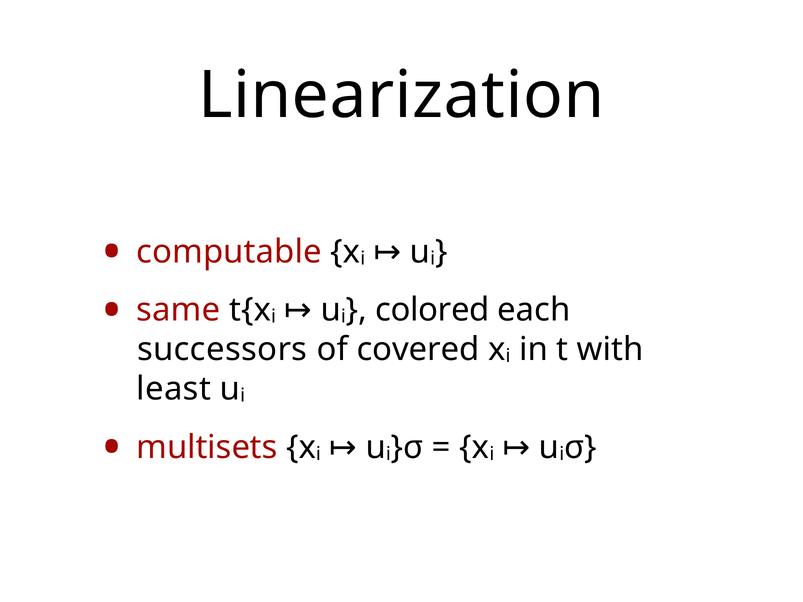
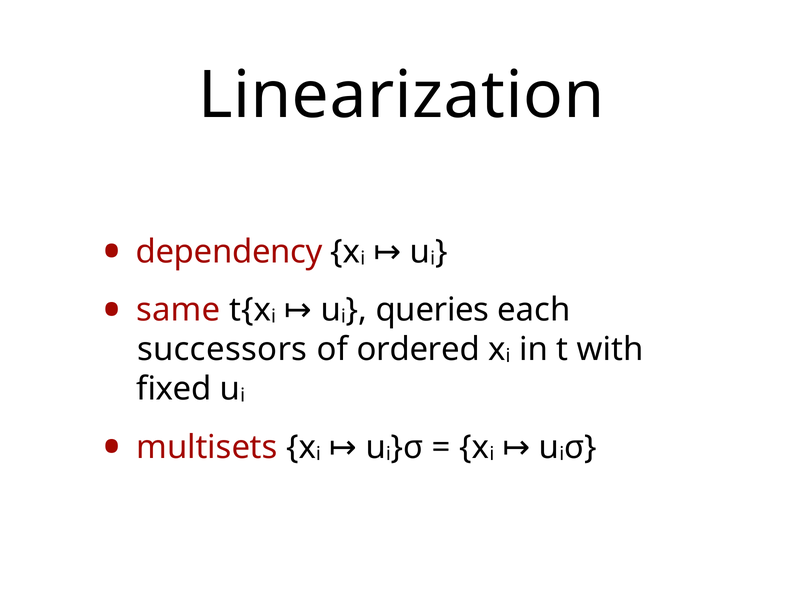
computable: computable -> dependency
colored: colored -> queries
covered: covered -> ordered
least: least -> fixed
